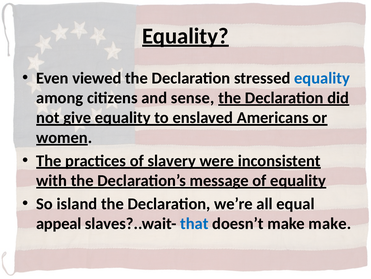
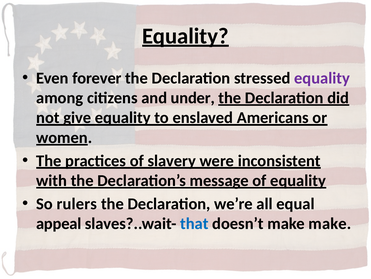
viewed: viewed -> forever
equality at (322, 78) colour: blue -> purple
sense: sense -> under
island: island -> rulers
